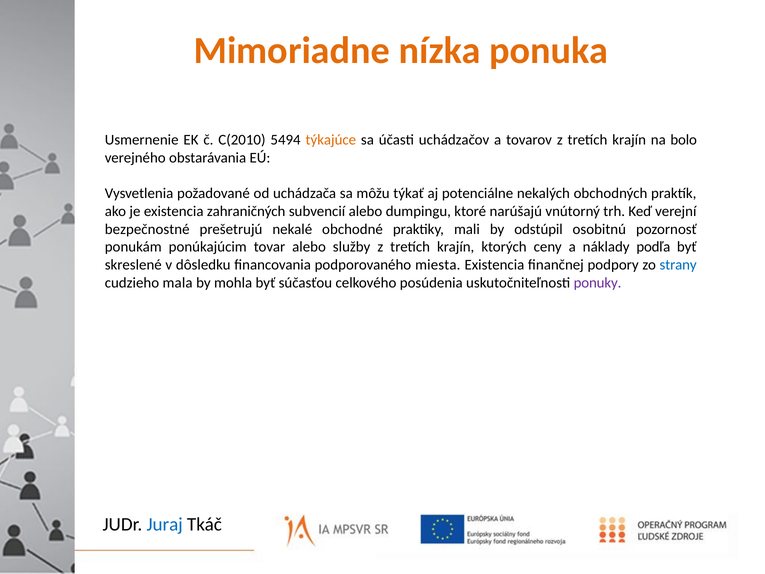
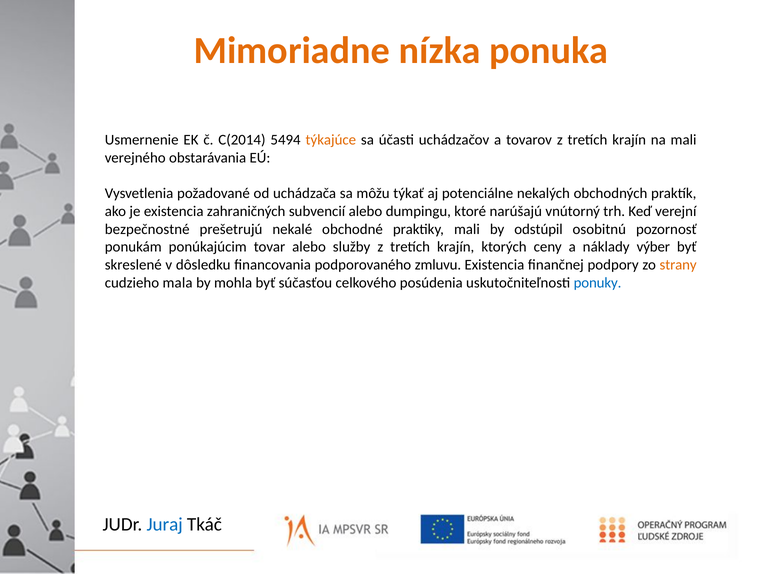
C(2010: C(2010 -> C(2014
na bolo: bolo -> mali
podľa: podľa -> výber
miesta: miesta -> zmluvu
strany colour: blue -> orange
ponuky colour: purple -> blue
